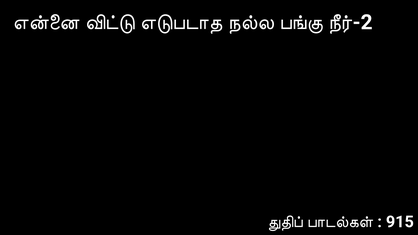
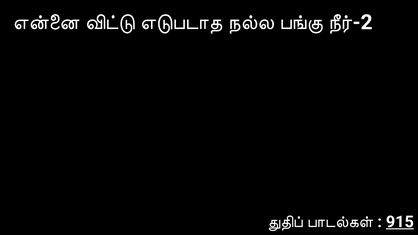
915 underline: none -> present
